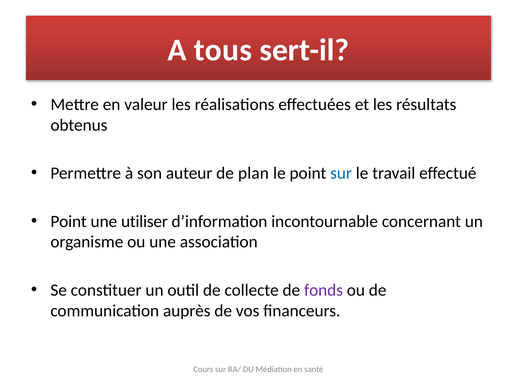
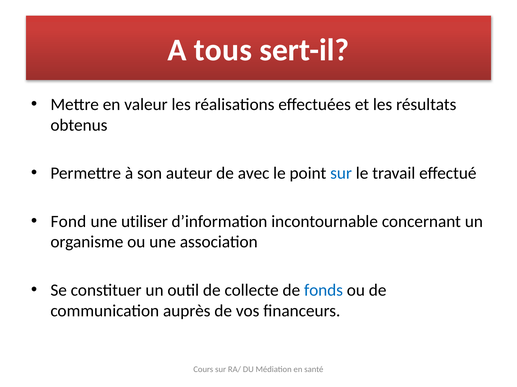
plan: plan -> avec
Point at (69, 222): Point -> Fond
fonds colour: purple -> blue
